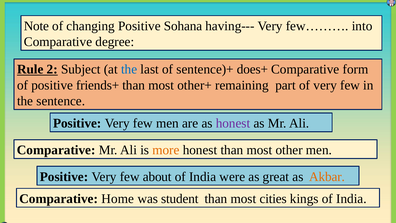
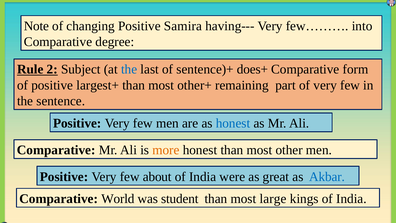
Sohana: Sohana -> Samira
friends+: friends+ -> largest+
honest at (233, 123) colour: purple -> blue
Akbar colour: orange -> blue
Home: Home -> World
cities: cities -> large
